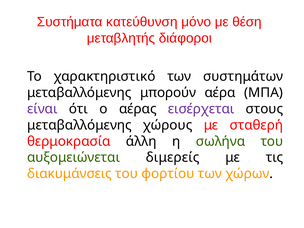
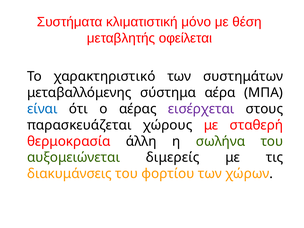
κατεύθυνση: κατεύθυνση -> κλιματιστική
διάφοροι: διάφοροι -> οφείλεται
μπορούν: μπορούν -> σύστημα
είναι colour: purple -> blue
μεταβαλλόμενης at (79, 125): μεταβαλλόμενης -> παρασκευάζεται
